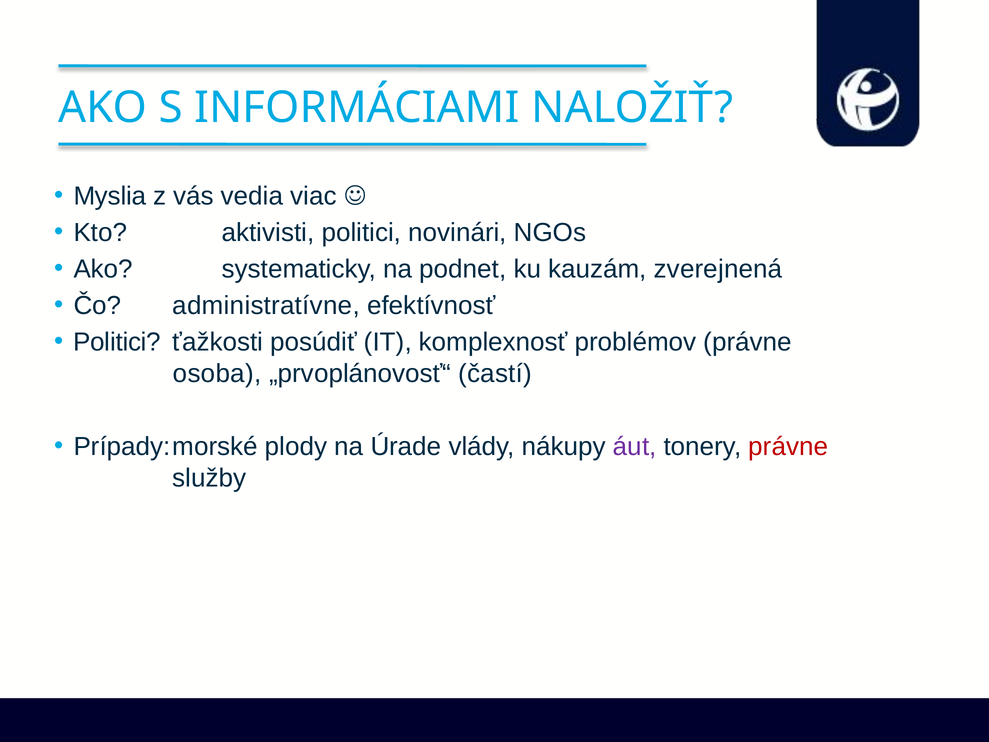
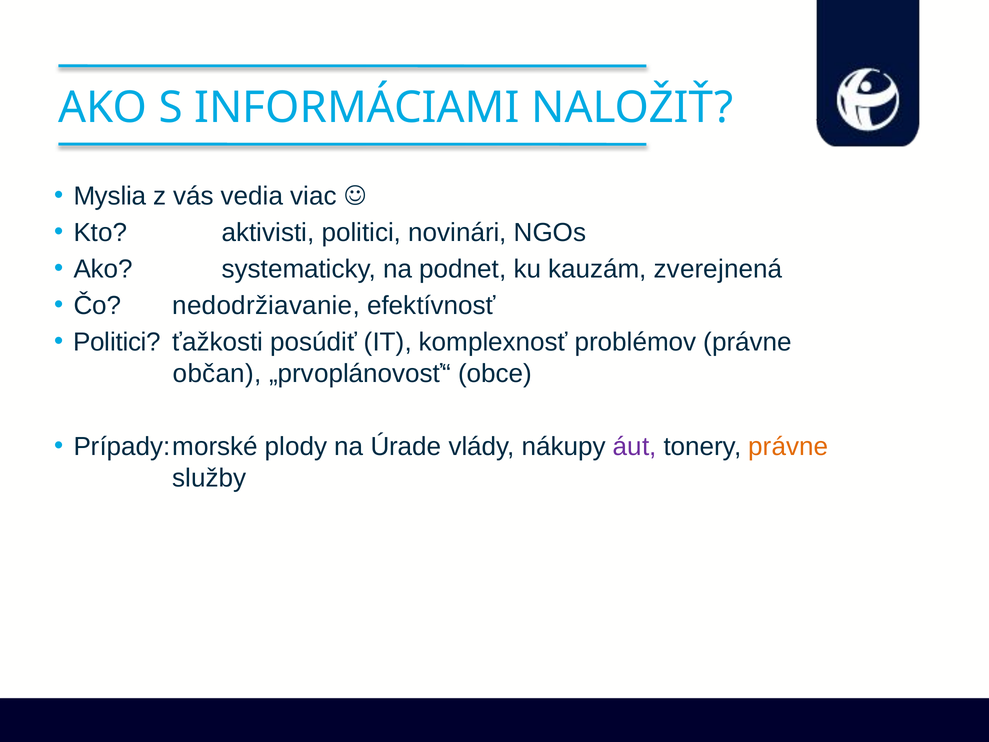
administratívne: administratívne -> nedodržiavanie
osoba: osoba -> občan
častí: častí -> obce
právne at (788, 446) colour: red -> orange
